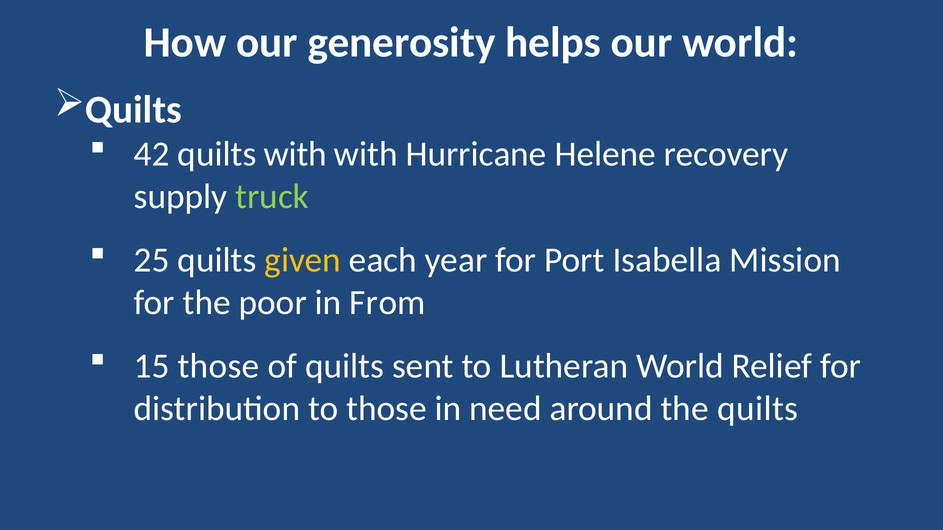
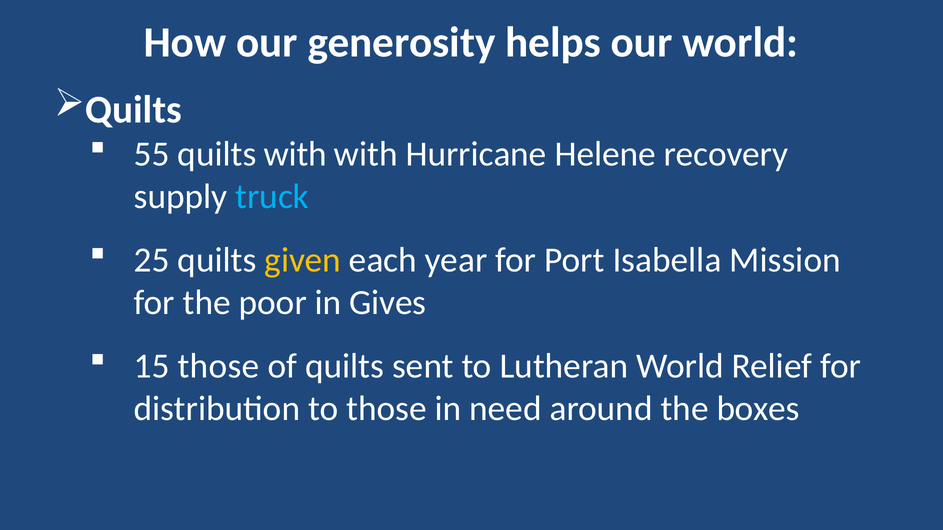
42: 42 -> 55
truck colour: light green -> light blue
From: From -> Gives
the quilts: quilts -> boxes
